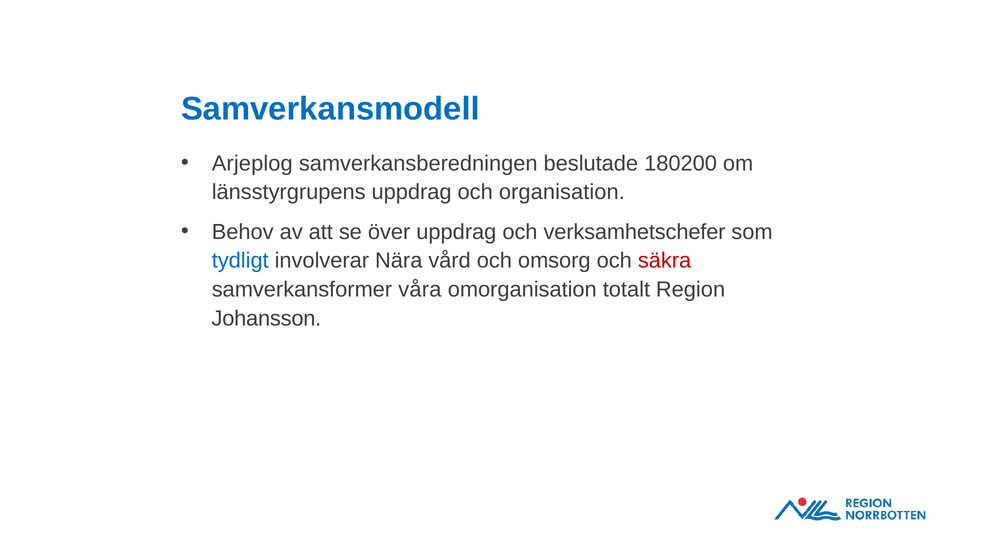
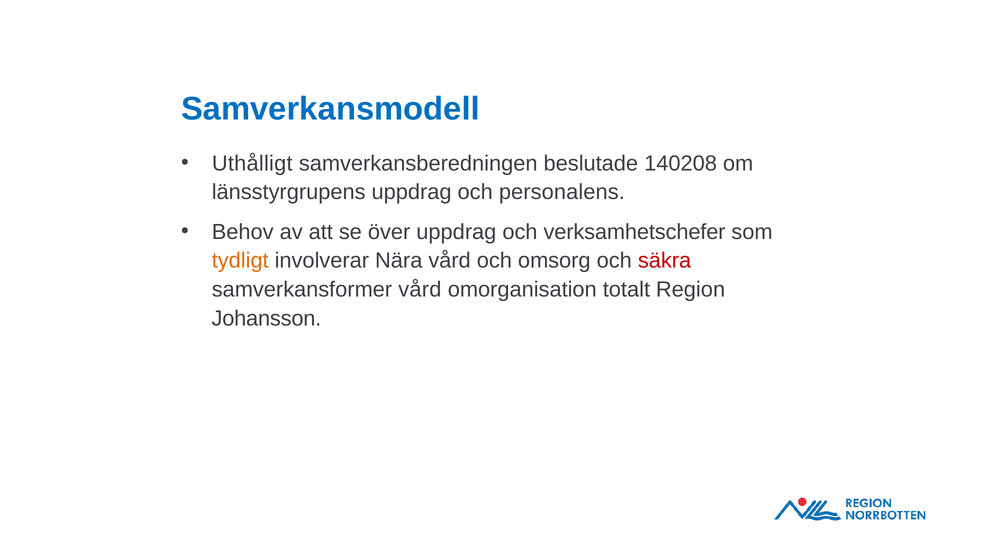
Arjeplog: Arjeplog -> Uthålligt
180200: 180200 -> 140208
organisation: organisation -> personalens
tydligt colour: blue -> orange
samverkansformer våra: våra -> vård
